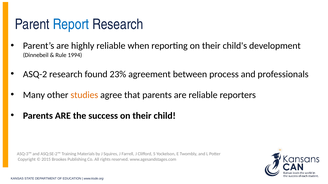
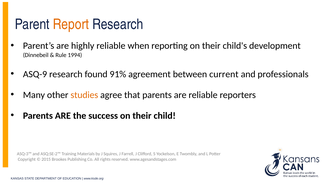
Report colour: blue -> orange
ASQ-2: ASQ-2 -> ASQ-9
23%: 23% -> 91%
process: process -> current
